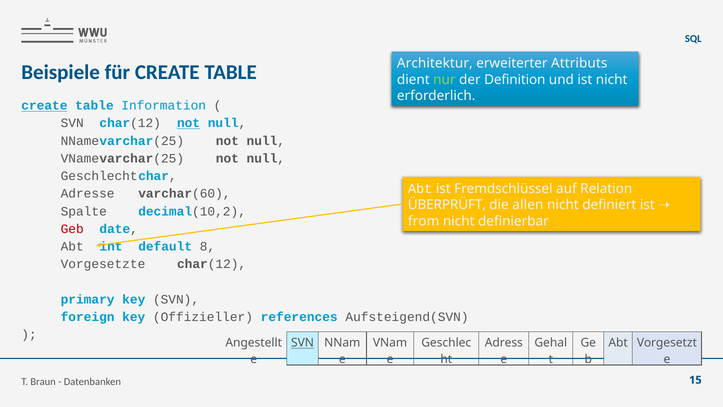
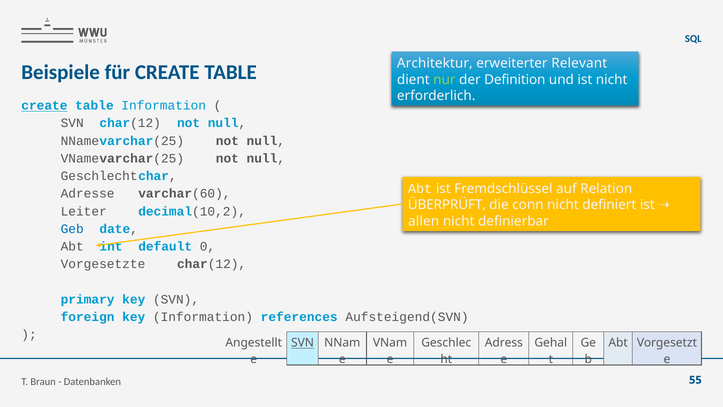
Attributs: Attributs -> Relevant
not at (189, 123) underline: present -> none
allen: allen -> conn
Spalte: Spalte -> Leiter
from: from -> allen
Geb colour: red -> blue
8: 8 -> 0
key Offizieller: Offizieller -> Information
15: 15 -> 55
